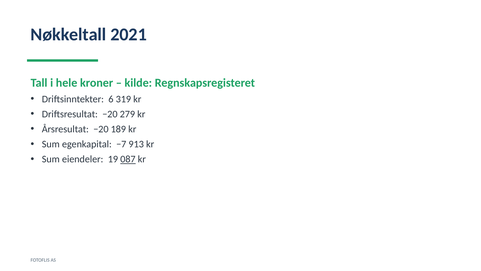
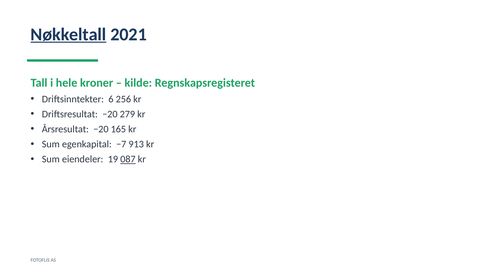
Nøkkeltall underline: none -> present
319: 319 -> 256
189: 189 -> 165
